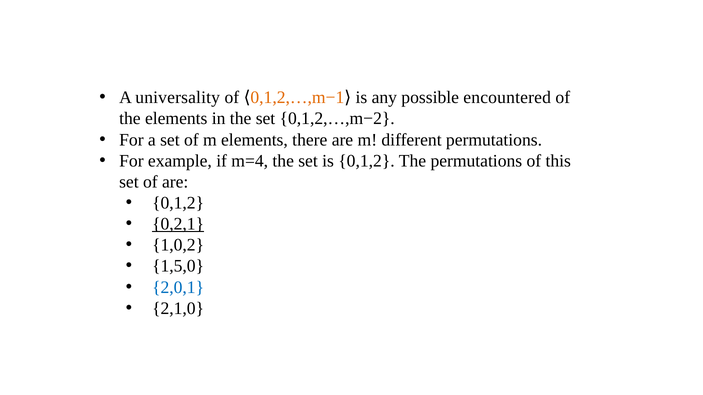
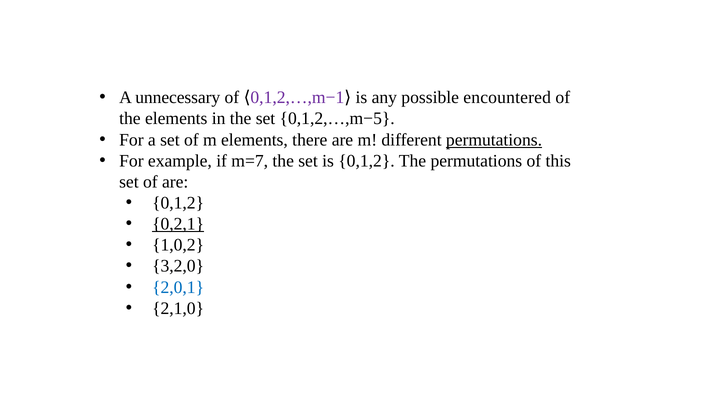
universality: universality -> unnecessary
0,1,2,…,m−1 colour: orange -> purple
0,1,2,…,m−2: 0,1,2,…,m−2 -> 0,1,2,…,m−5
permutations at (494, 140) underline: none -> present
m=4: m=4 -> m=7
1,5,0: 1,5,0 -> 3,2,0
